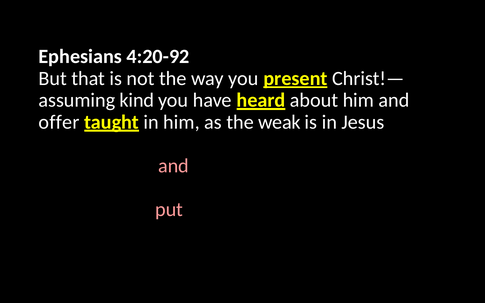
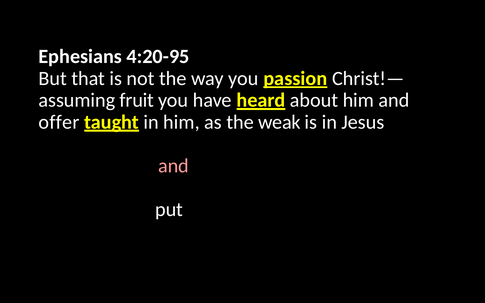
4:20-92: 4:20-92 -> 4:20-95
present: present -> passion
kind: kind -> fruit
put at (169, 209) colour: pink -> white
